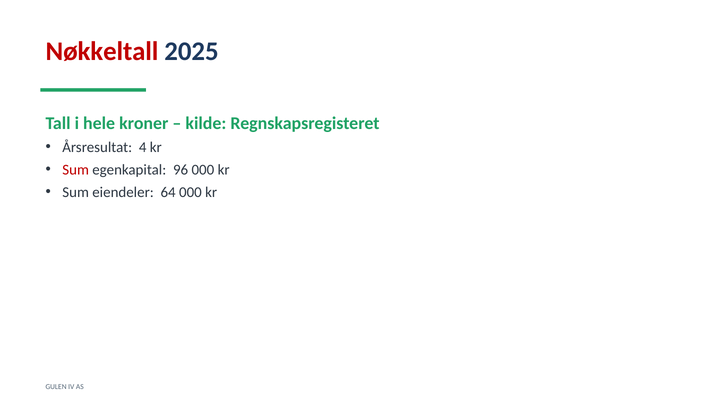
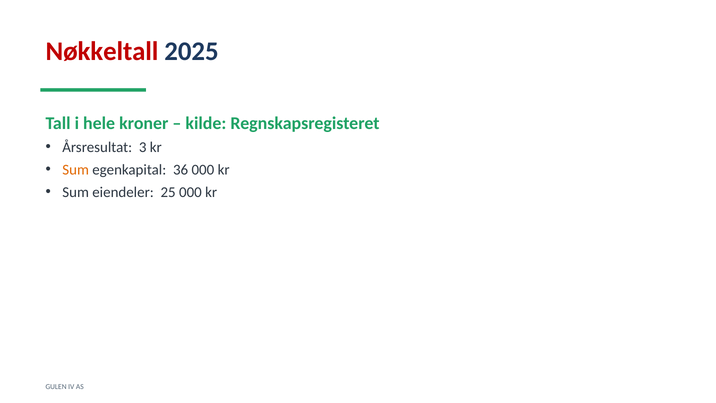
4: 4 -> 3
Sum at (76, 170) colour: red -> orange
96: 96 -> 36
64: 64 -> 25
